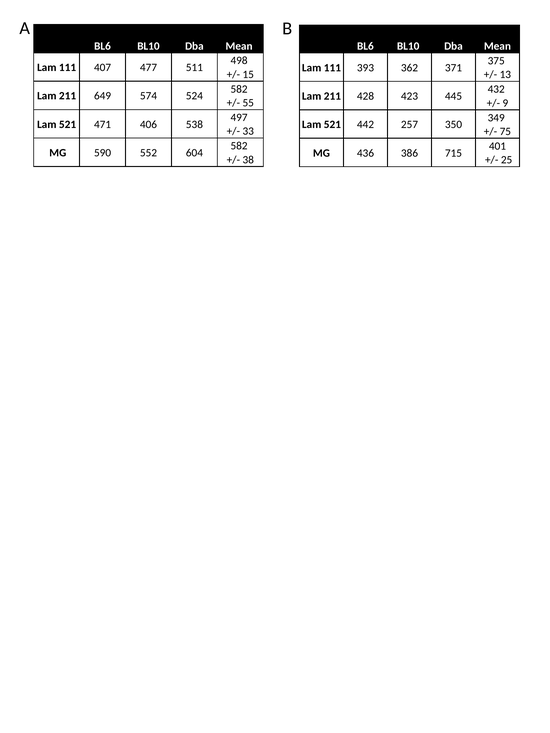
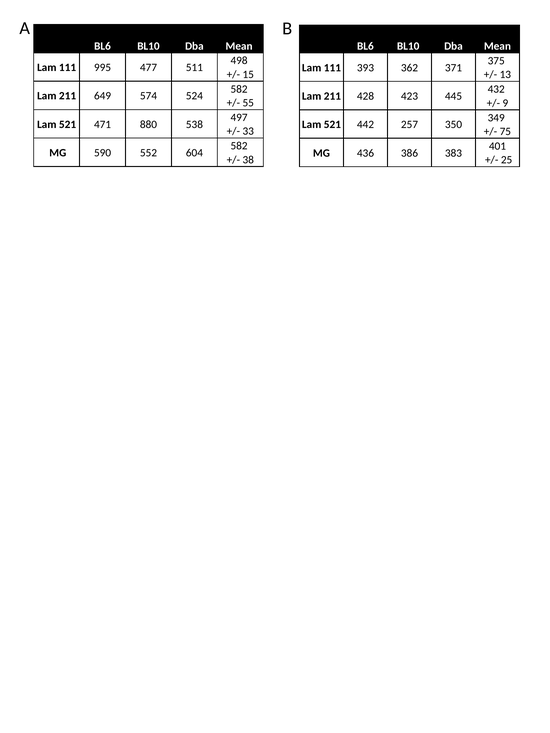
407: 407 -> 995
406: 406 -> 880
715: 715 -> 383
